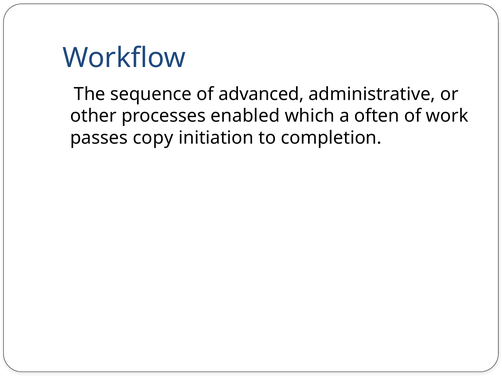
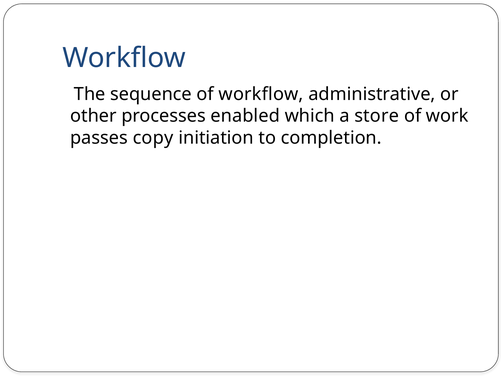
of advanced: advanced -> workflow
often: often -> store
